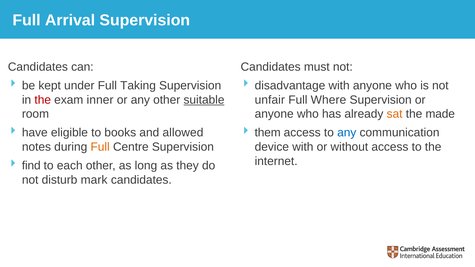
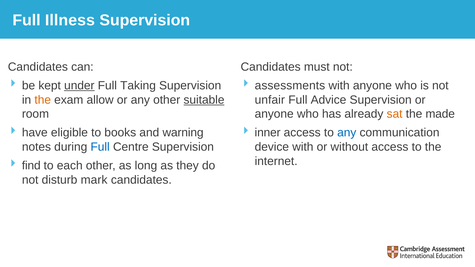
Arrival: Arrival -> Illness
under underline: none -> present
disadvantage: disadvantage -> assessments
the at (43, 100) colour: red -> orange
inner: inner -> allow
Where: Where -> Advice
allowed: allowed -> warning
them: them -> inner
Full at (100, 147) colour: orange -> blue
